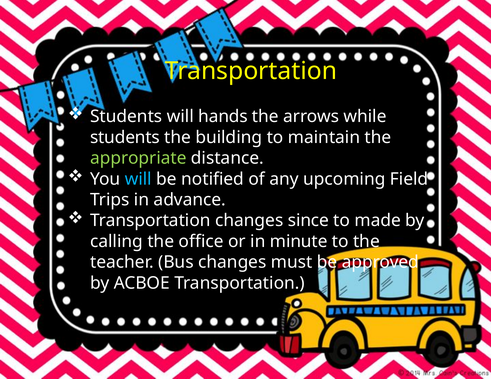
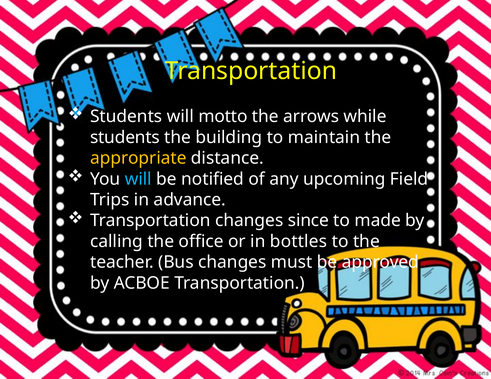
hands: hands -> motto
appropriate colour: light green -> yellow
minute: minute -> bottles
